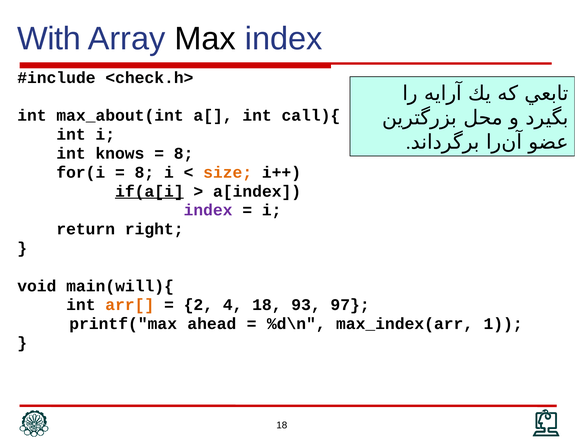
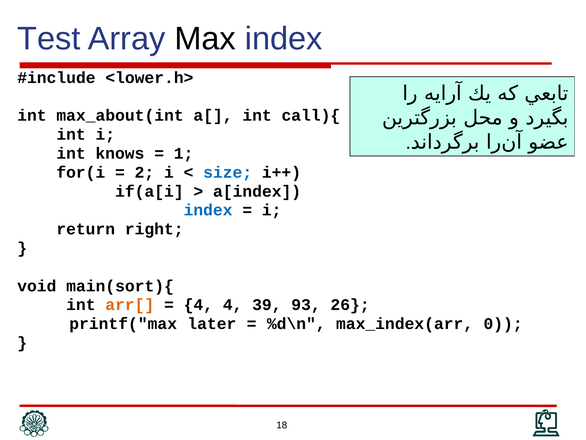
With: With -> Test
<check.h>: <check.h> -> <lower.h>
8 at (184, 153): 8 -> 1
8 at (144, 172): 8 -> 2
size colour: orange -> blue
if(a[i underline: present -> none
index at (208, 210) colour: purple -> blue
main(will){: main(will){ -> main(sort){
2 at (198, 305): 2 -> 4
4 18: 18 -> 39
97: 97 -> 26
ahead: ahead -> later
1: 1 -> 0
